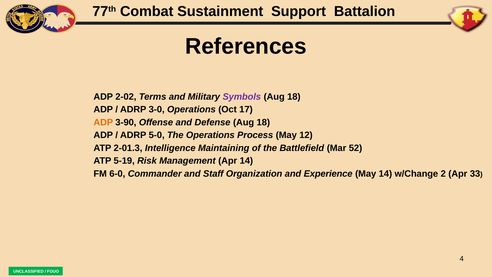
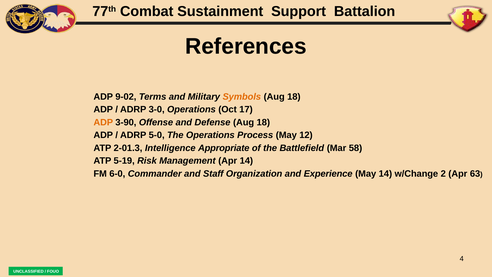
2-02: 2-02 -> 9-02
Symbols colour: purple -> orange
Maintaining: Maintaining -> Appropriate
52: 52 -> 58
33: 33 -> 63
